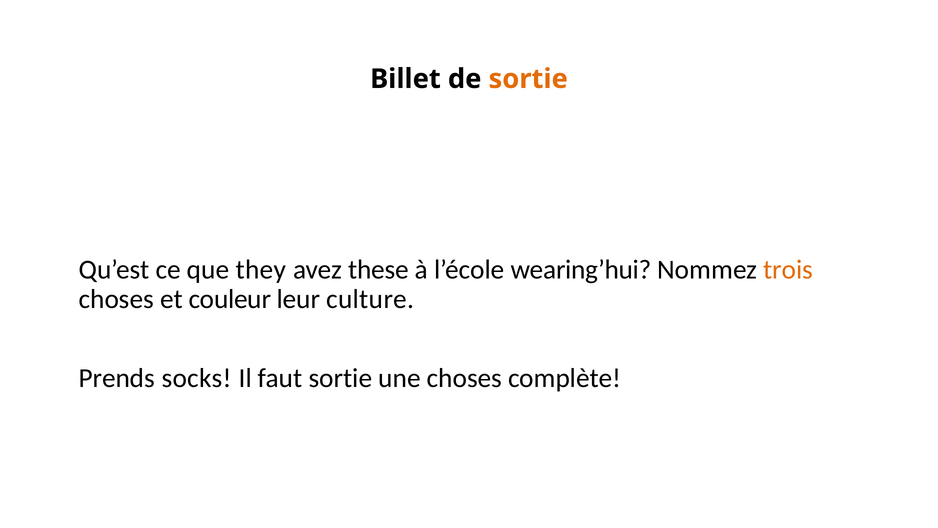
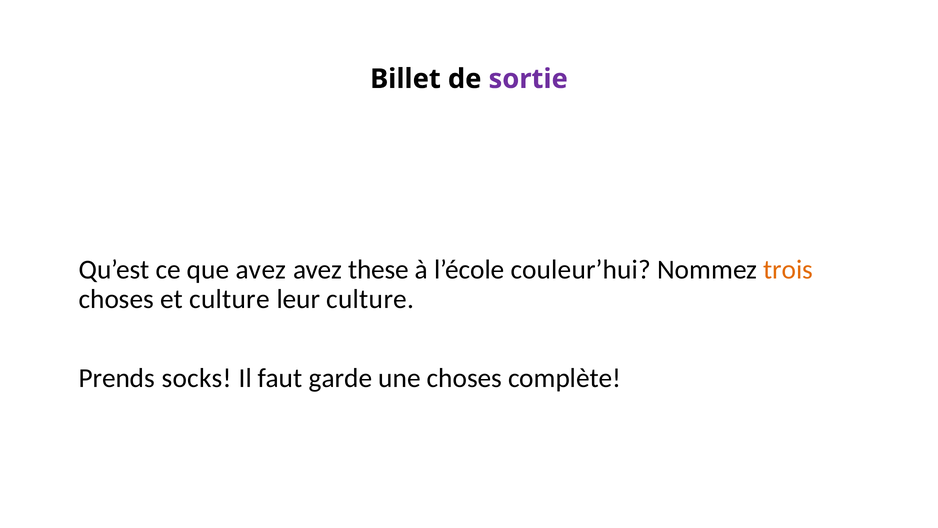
sortie at (528, 79) colour: orange -> purple
que they: they -> avez
wearing’hui: wearing’hui -> couleur’hui
et couleur: couleur -> culture
faut sortie: sortie -> garde
